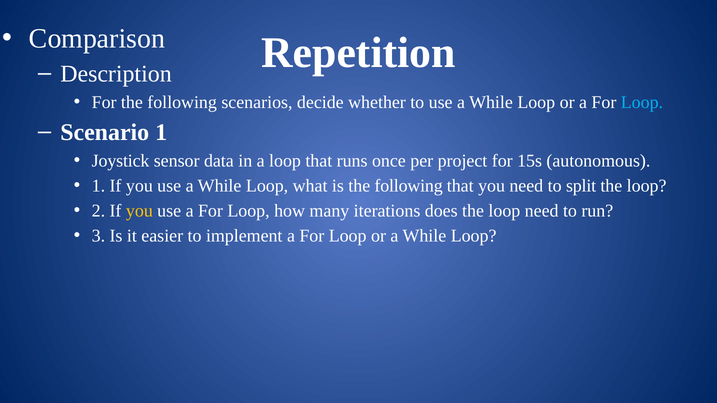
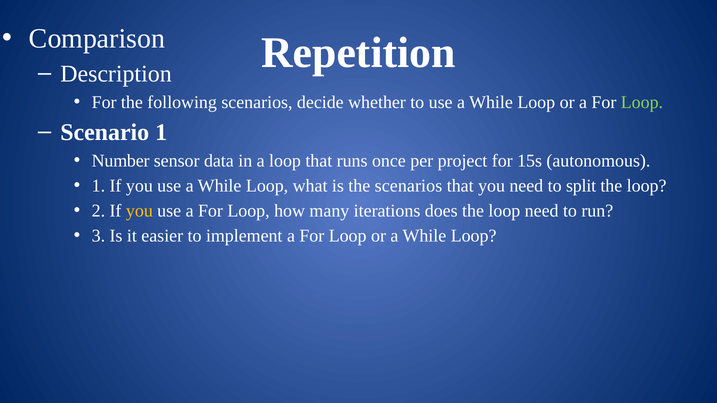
Loop at (642, 102) colour: light blue -> light green
Joystick: Joystick -> Number
is the following: following -> scenarios
